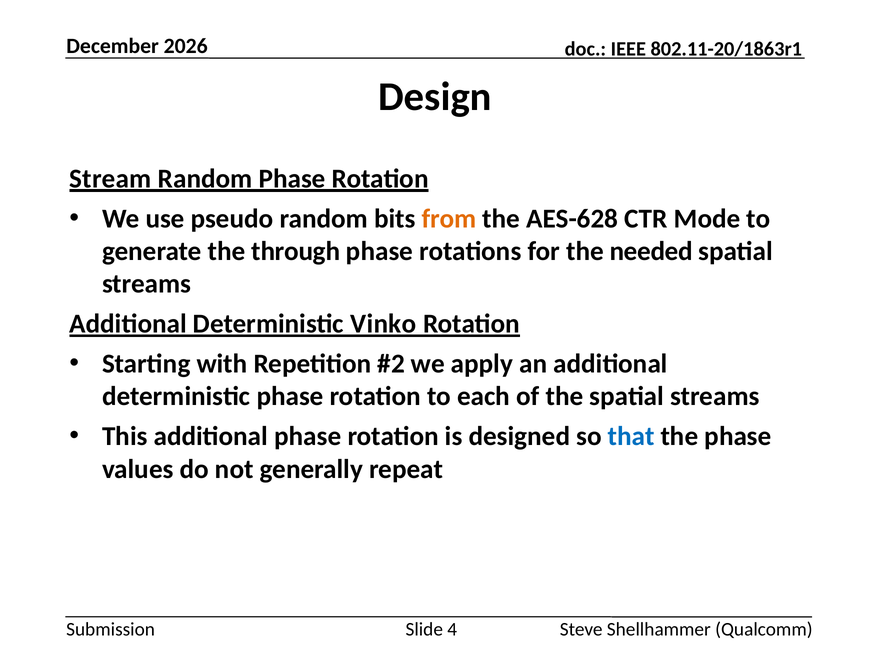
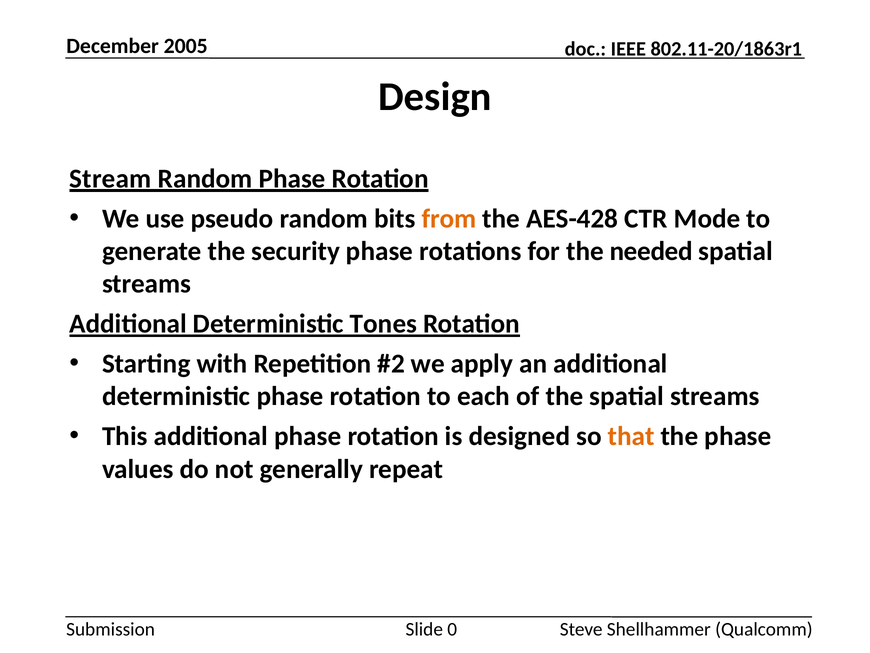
2026: 2026 -> 2005
AES-628: AES-628 -> AES-428
through: through -> security
Vinko: Vinko -> Tones
that colour: blue -> orange
4: 4 -> 0
